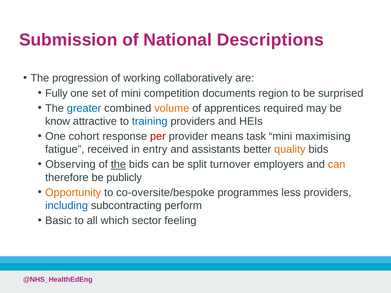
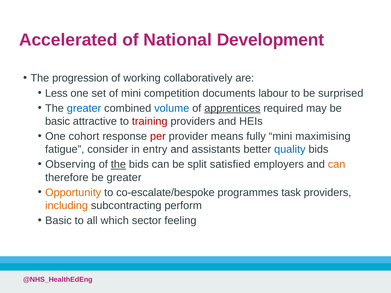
Submission: Submission -> Accelerated
Descriptions: Descriptions -> Development
Fully: Fully -> Less
region: region -> labour
volume colour: orange -> blue
apprentices underline: none -> present
know at (58, 121): know -> basic
training colour: blue -> red
task: task -> fully
received: received -> consider
quality colour: orange -> blue
turnover: turnover -> satisfied
be publicly: publicly -> greater
co-oversite/bespoke: co-oversite/bespoke -> co-escalate/bespoke
less: less -> task
including colour: blue -> orange
